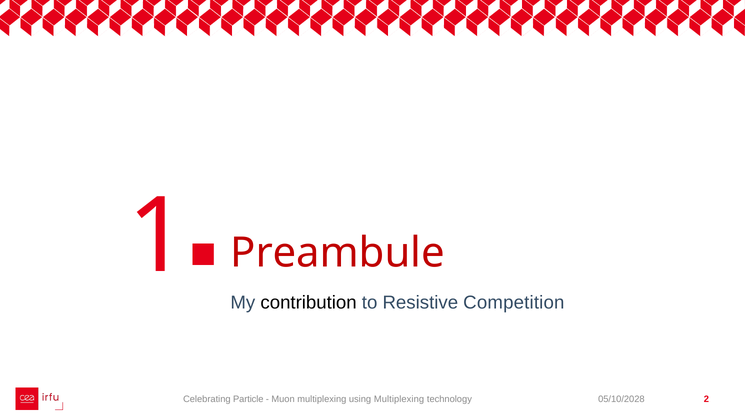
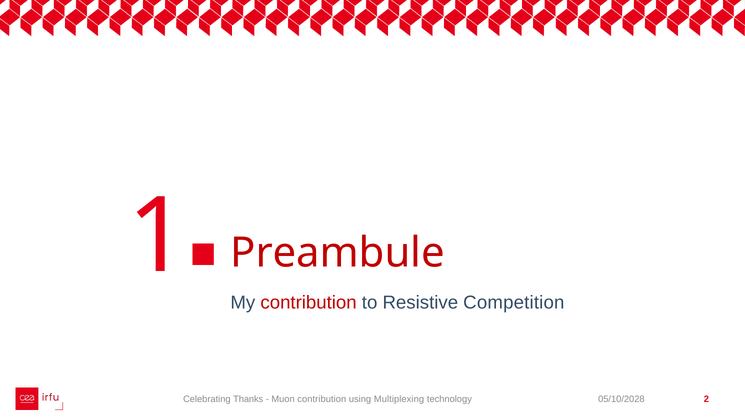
contribution at (309, 303) colour: black -> red
Particle: Particle -> Thanks
Muon multiplexing: multiplexing -> contribution
